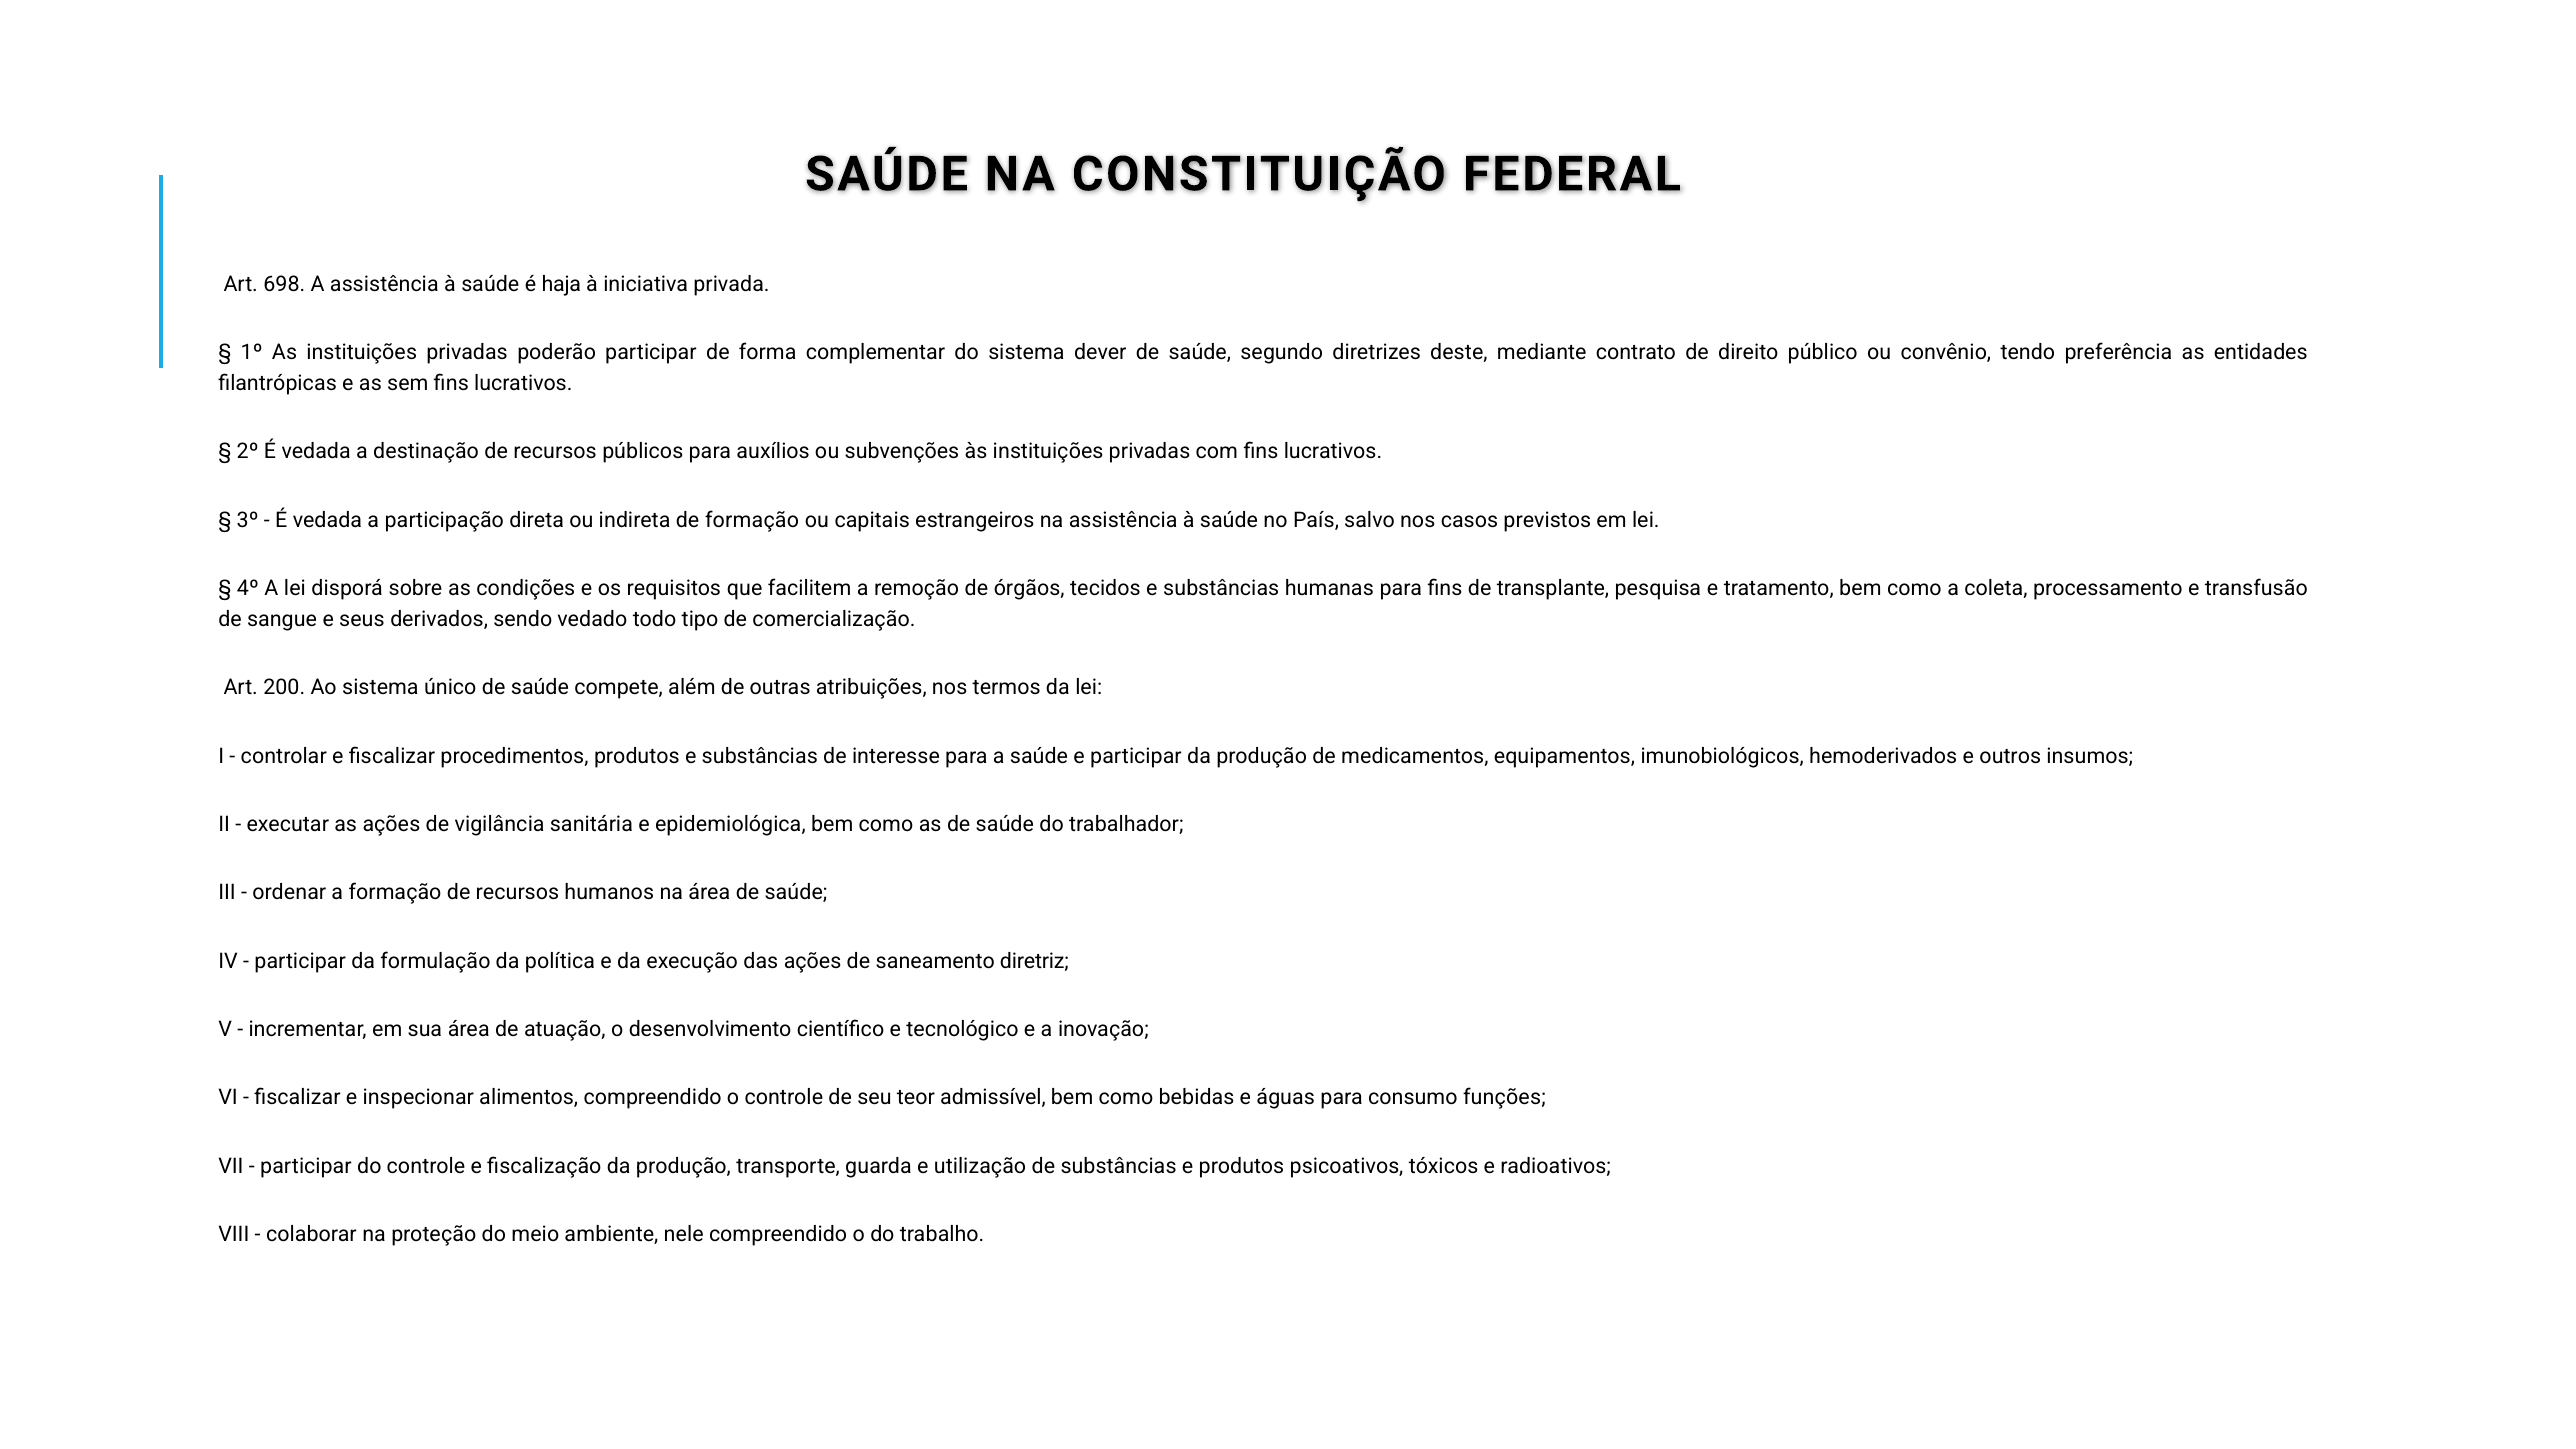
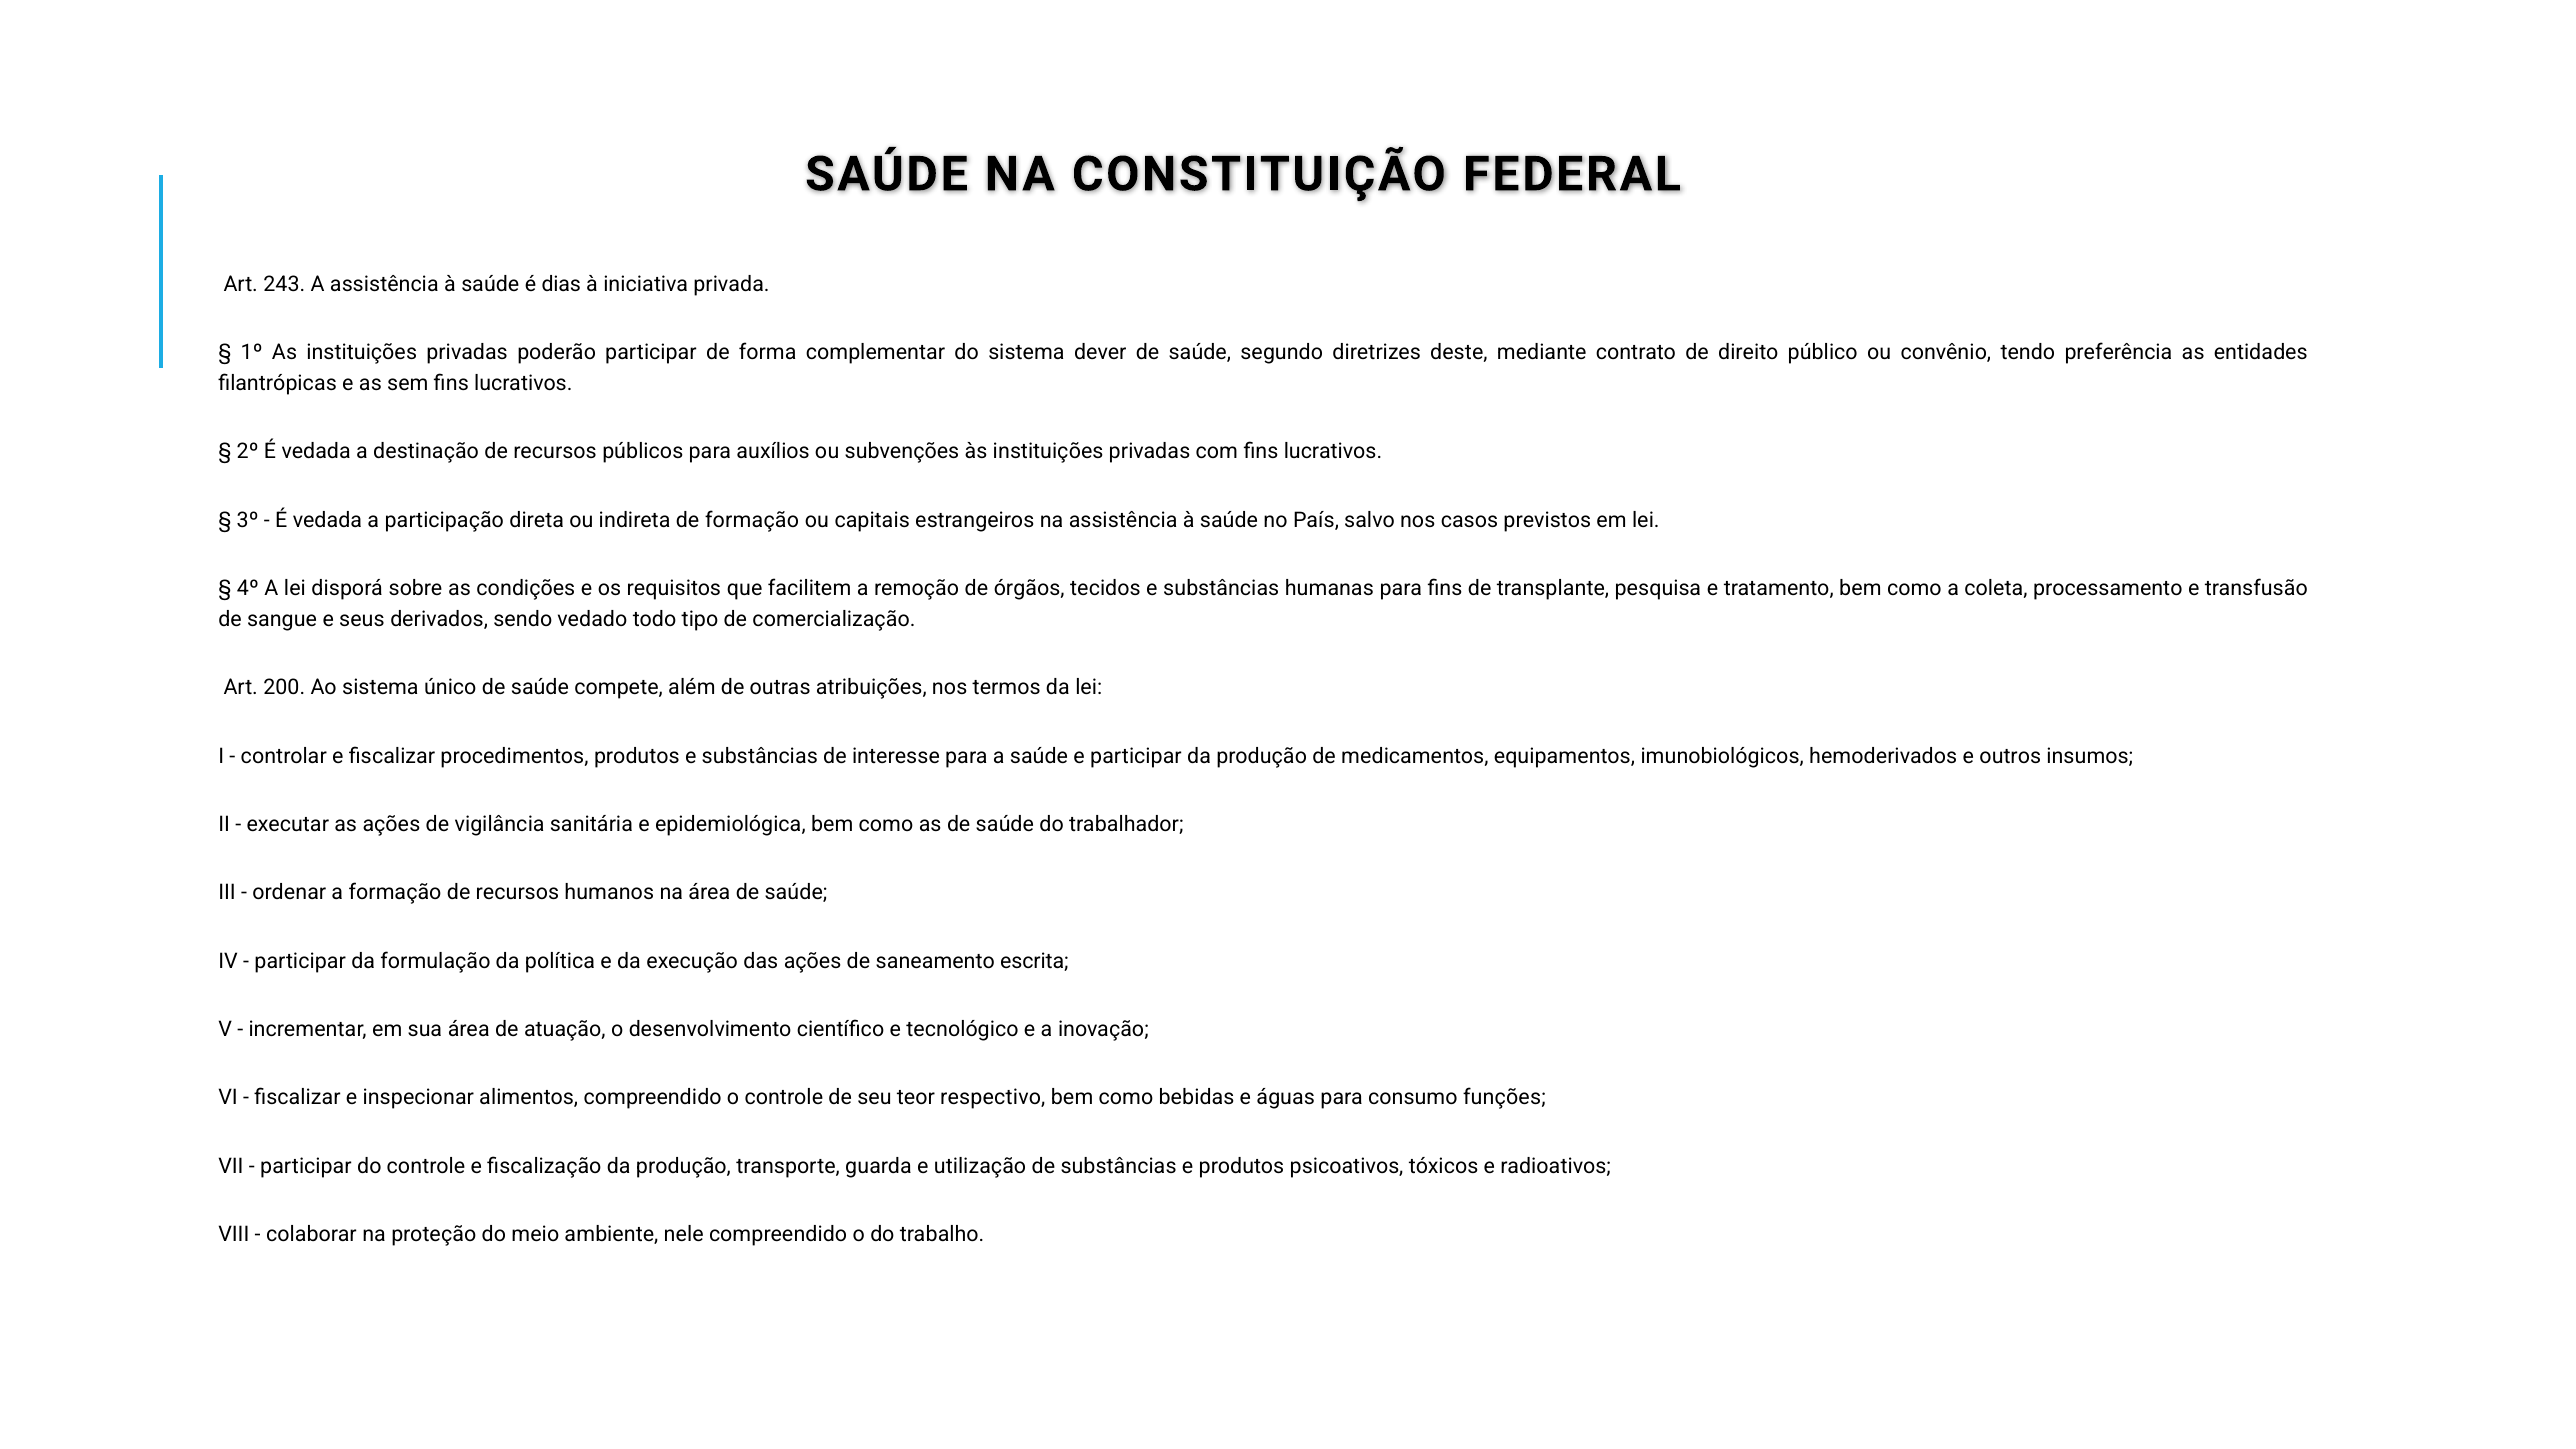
698: 698 -> 243
haja: haja -> dias
diretriz: diretriz -> escrita
admissível: admissível -> respectivo
